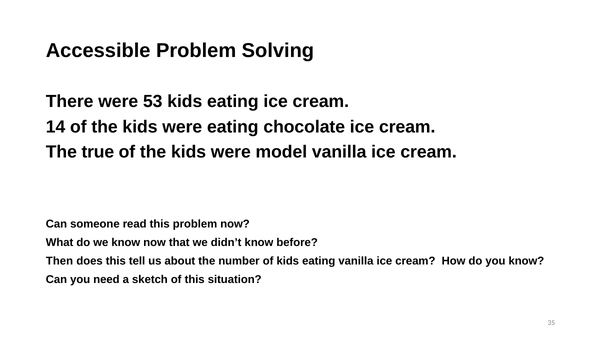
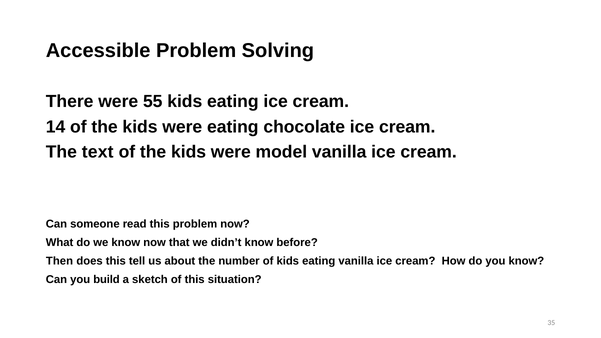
53: 53 -> 55
true: true -> text
need: need -> build
